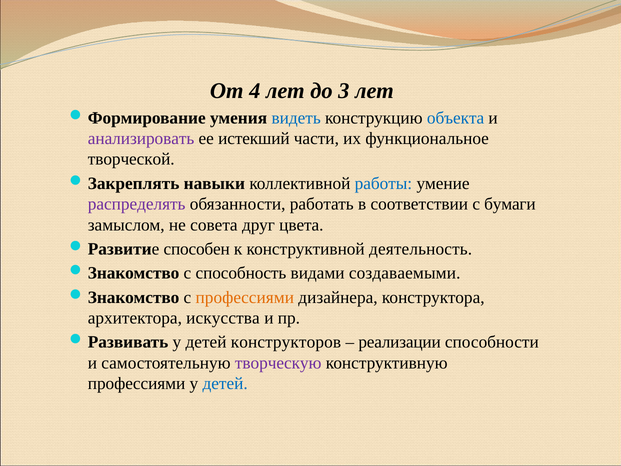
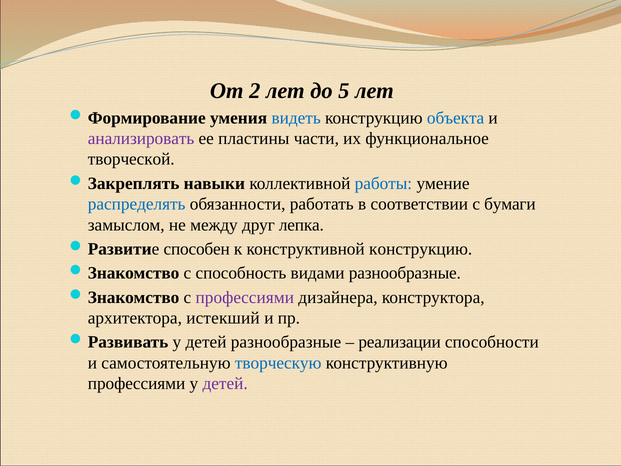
4: 4 -> 2
3: 3 -> 5
истекший: истекший -> пластины
распределять colour: purple -> blue
совета: совета -> между
цвета: цвета -> лепка
конструктивной деятельность: деятельность -> конструкцию
видами создаваемыми: создаваемыми -> разнообразные
профессиями at (245, 297) colour: orange -> purple
искусства: искусства -> истекший
детей конструкторов: конструкторов -> разнообразные
творческую colour: purple -> blue
детей at (225, 384) colour: blue -> purple
